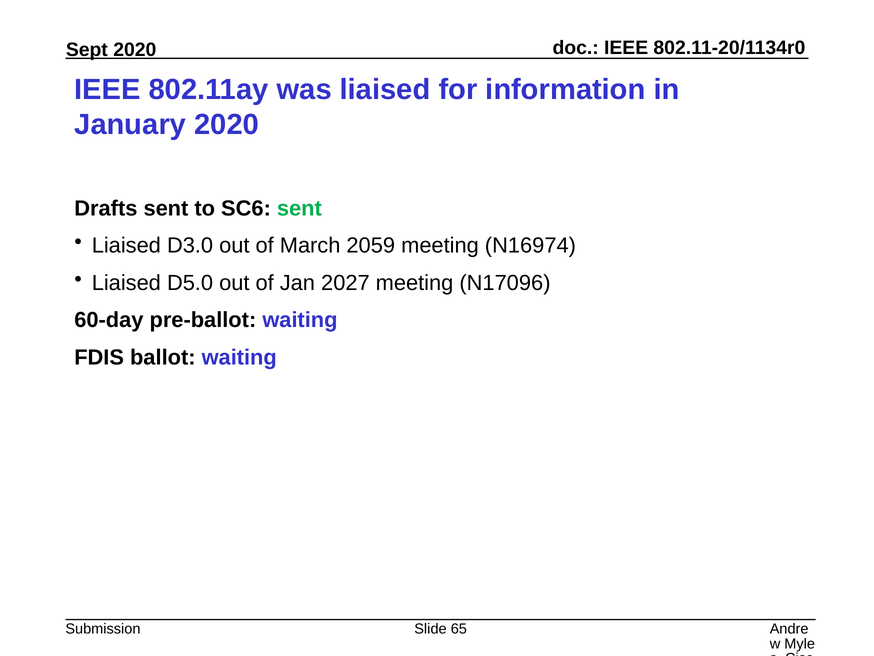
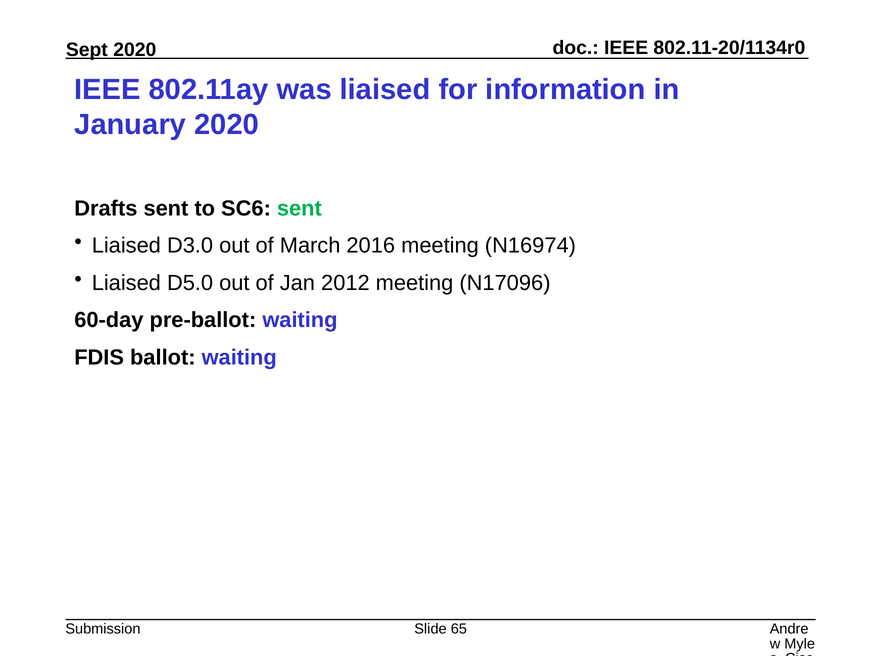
2059: 2059 -> 2016
2027: 2027 -> 2012
